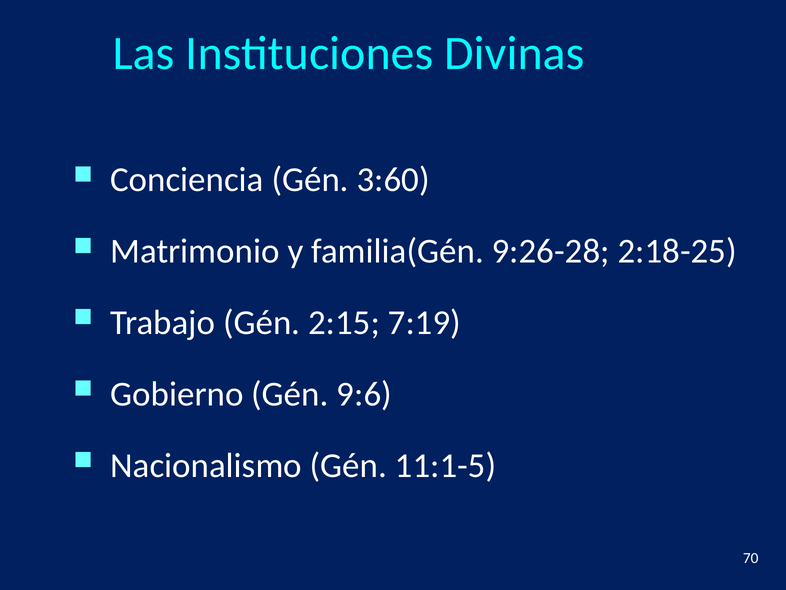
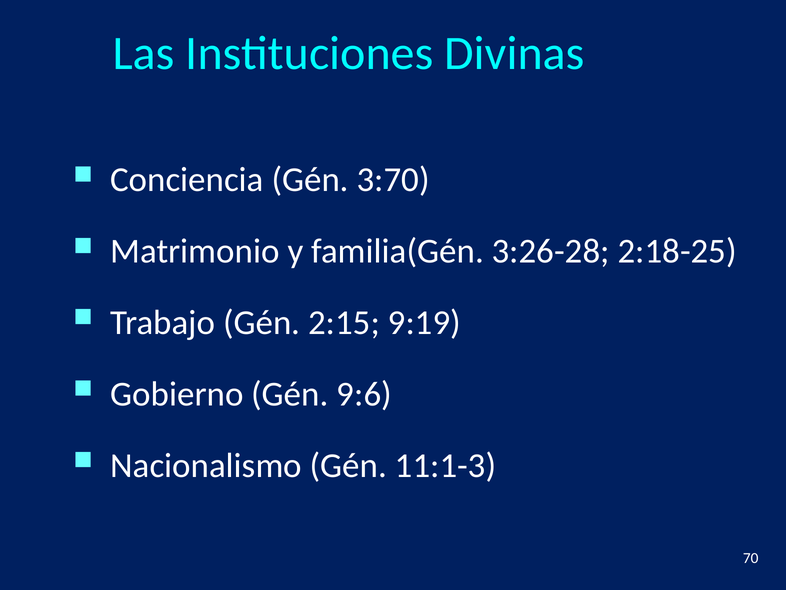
3:60: 3:60 -> 3:70
9:26-28: 9:26-28 -> 3:26-28
7:19: 7:19 -> 9:19
11:1-5: 11:1-5 -> 11:1-3
